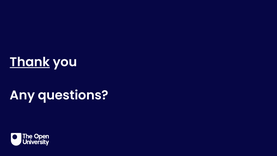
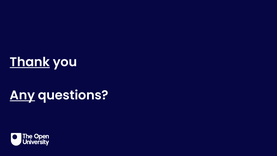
Any underline: none -> present
